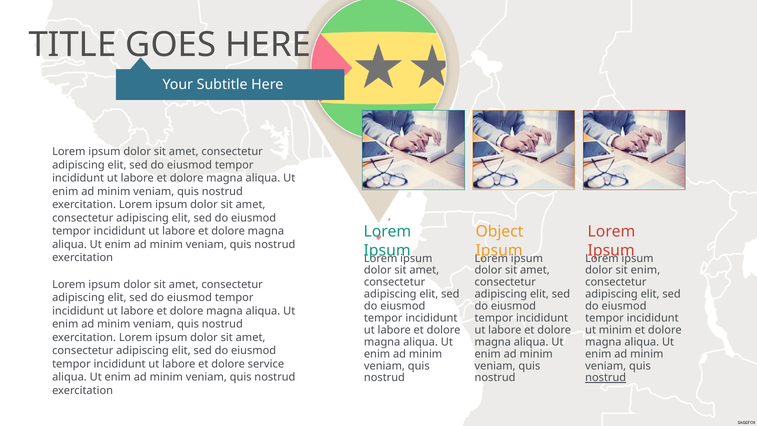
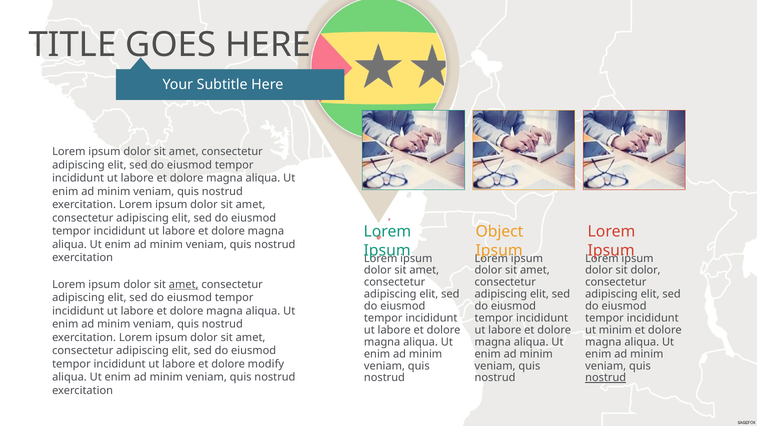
sit enim: enim -> dolor
amet at (184, 284) underline: none -> present
service: service -> modify
